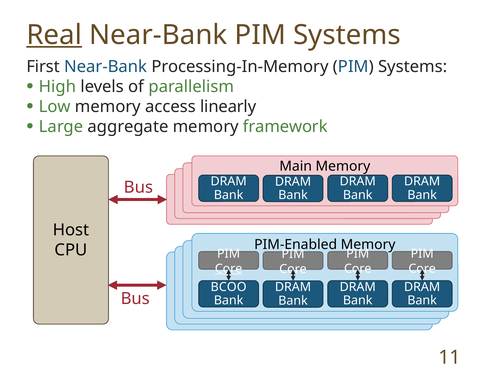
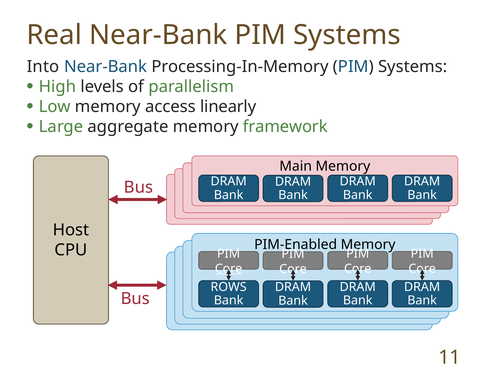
Real underline: present -> none
First: First -> Into
ΒCOO: ΒCOO -> ROWS
